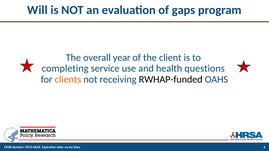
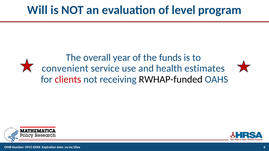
gaps: gaps -> level
client: client -> funds
completing: completing -> convenient
questions: questions -> estimates
clients colour: orange -> red
